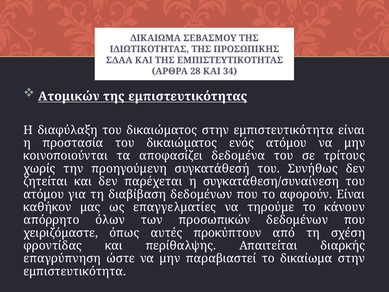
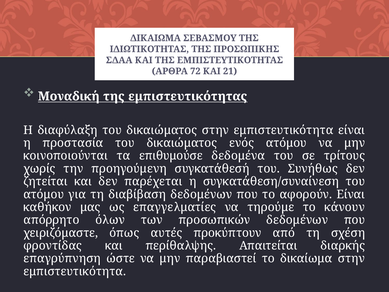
28: 28 -> 72
34: 34 -> 21
Ατομικών: Ατομικών -> Μοναδική
αποφασίζει: αποφασίζει -> επιθυμούσε
